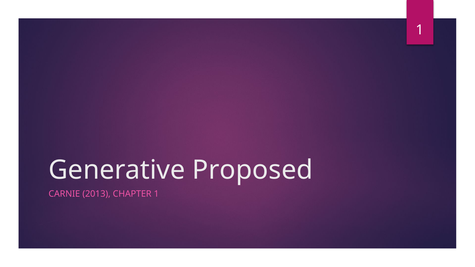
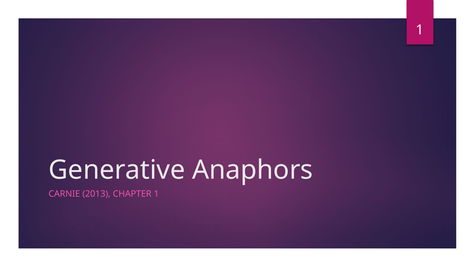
Proposed: Proposed -> Anaphors
